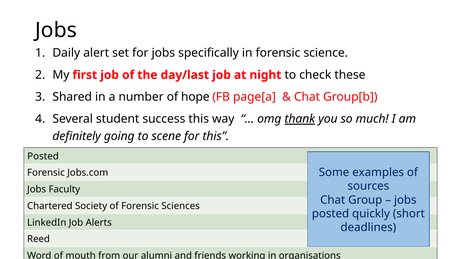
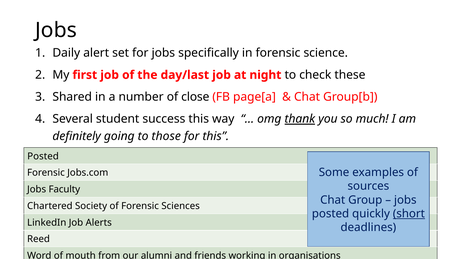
hope: hope -> close
scene: scene -> those
short underline: none -> present
